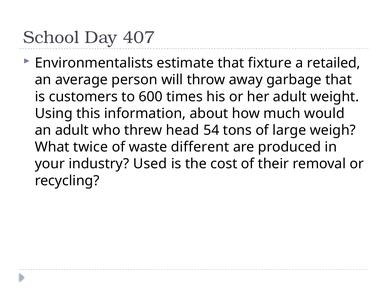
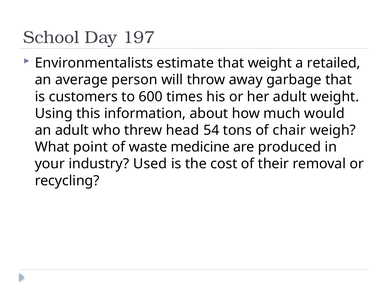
407: 407 -> 197
that fixture: fixture -> weight
large: large -> chair
twice: twice -> point
different: different -> medicine
